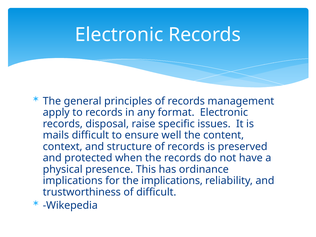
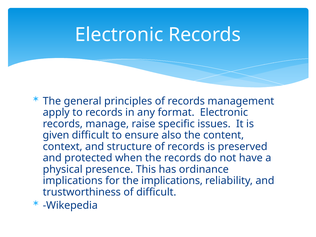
disposal: disposal -> manage
mails: mails -> given
well: well -> also
